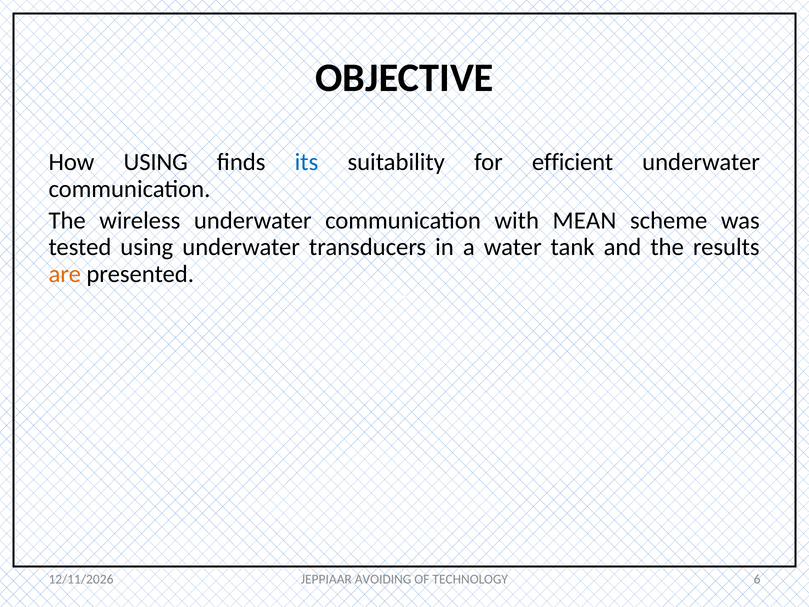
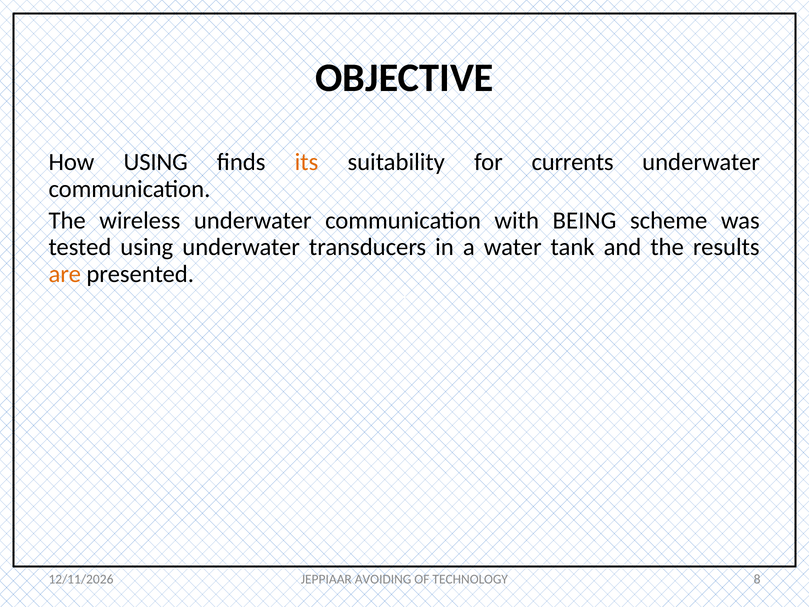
its colour: blue -> orange
efficient: efficient -> currents
MEAN: MEAN -> BEING
6: 6 -> 8
